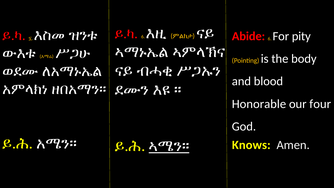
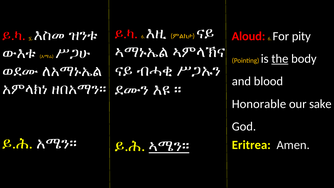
Abide: Abide -> Aloud
the underline: none -> present
four: four -> sake
Knows: Knows -> Eritrea
